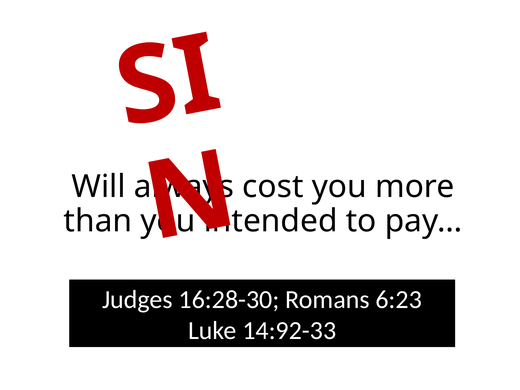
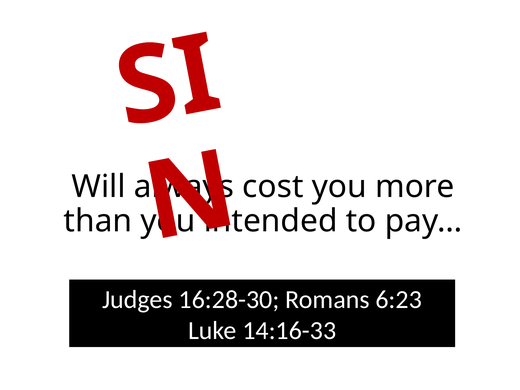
14:92-33: 14:92-33 -> 14:16-33
